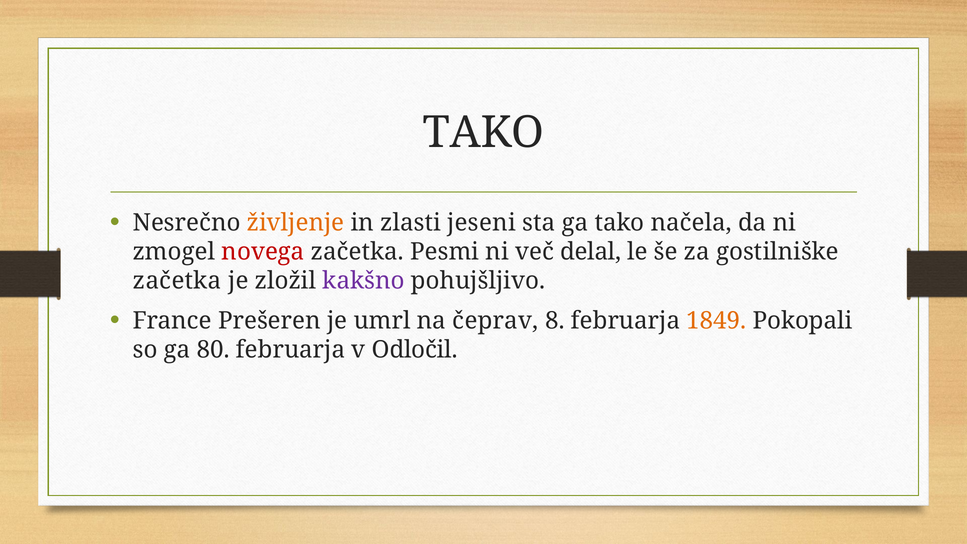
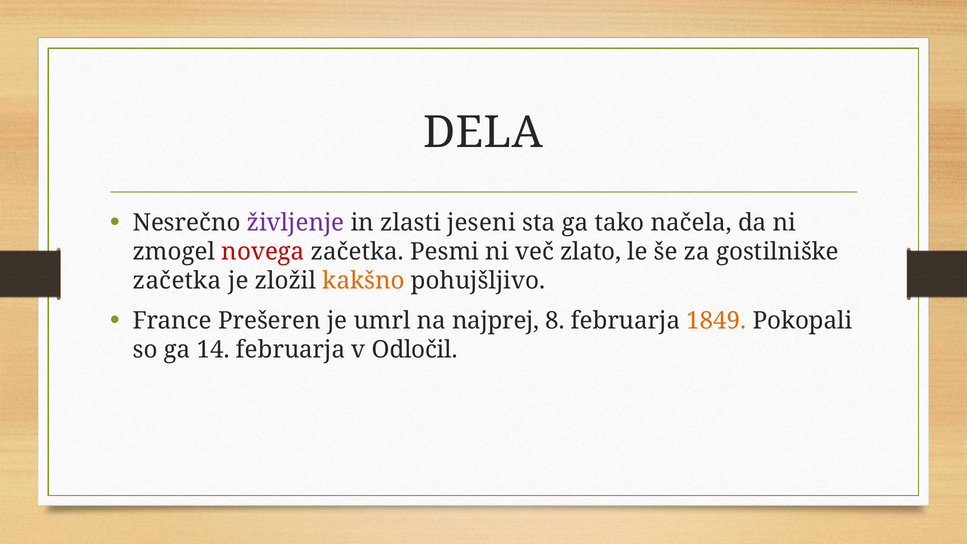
TAKO at (484, 133): TAKO -> DELA
življenje colour: orange -> purple
delal: delal -> zlato
kakšno colour: purple -> orange
čeprav: čeprav -> najprej
80: 80 -> 14
